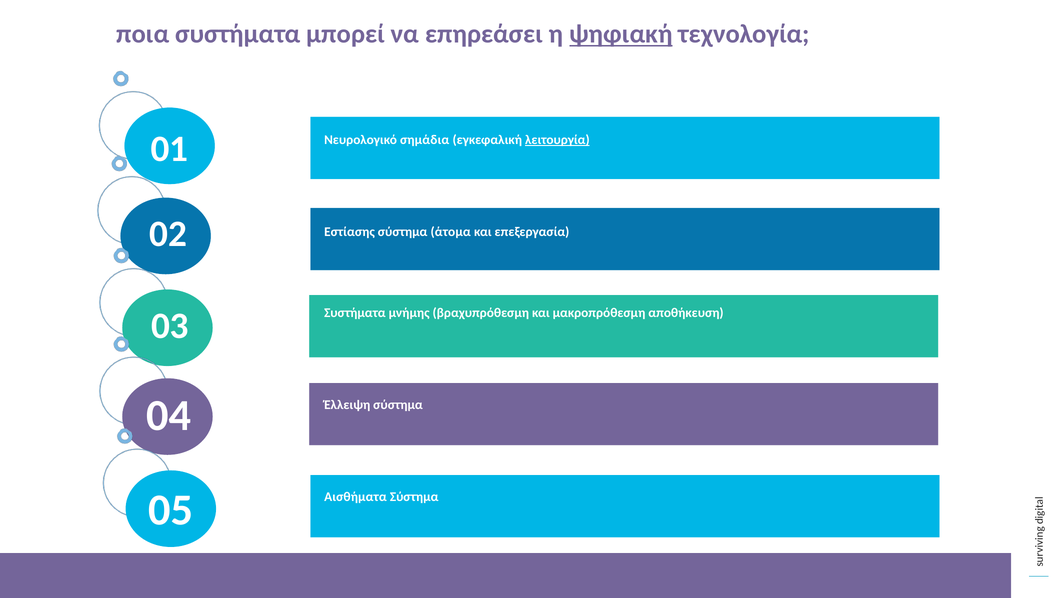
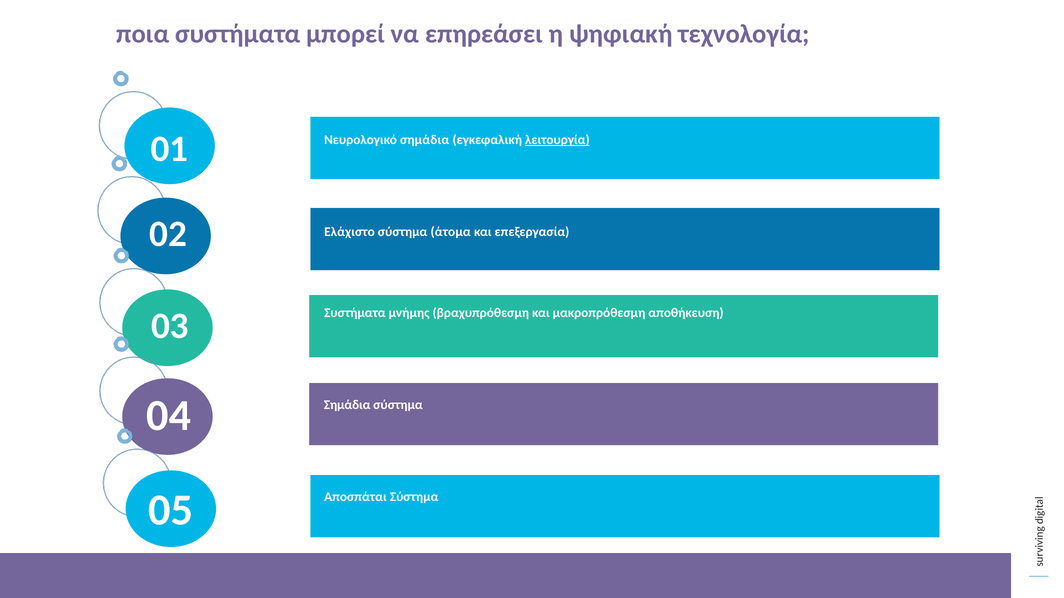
ψηφιακή underline: present -> none
Εστίασης: Εστίασης -> Ελάχιστο
Έλλειψη at (347, 405): Έλλειψη -> Σημάδια
Αισθήματα: Αισθήματα -> Αποσπάται
